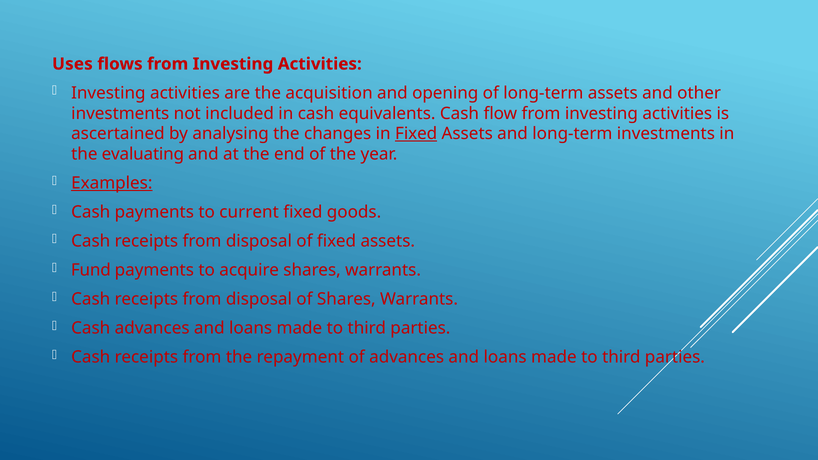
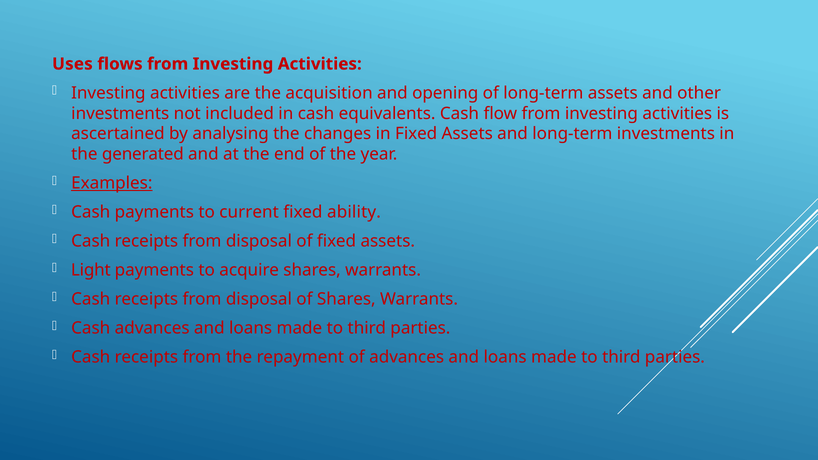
Fixed at (416, 134) underline: present -> none
evaluating: evaluating -> generated
goods: goods -> ability
Fund: Fund -> Light
